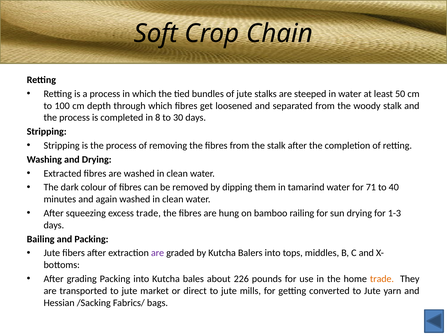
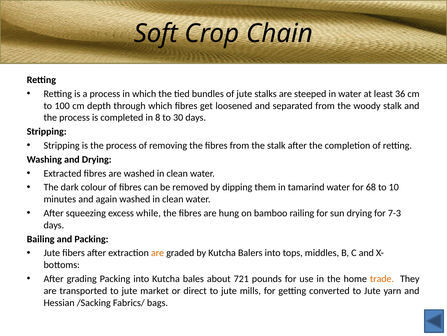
50: 50 -> 36
71: 71 -> 68
40: 40 -> 10
excess trade: trade -> while
1-3: 1-3 -> 7-3
are at (158, 252) colour: purple -> orange
226: 226 -> 721
